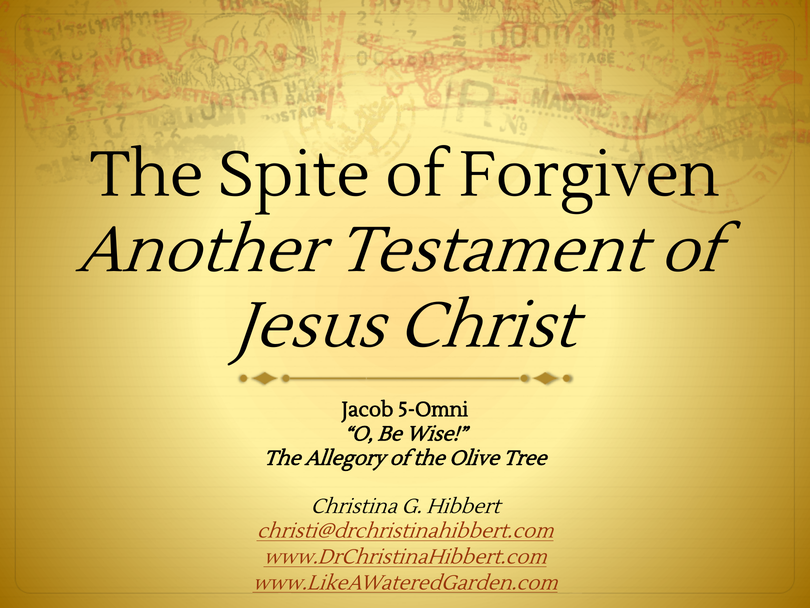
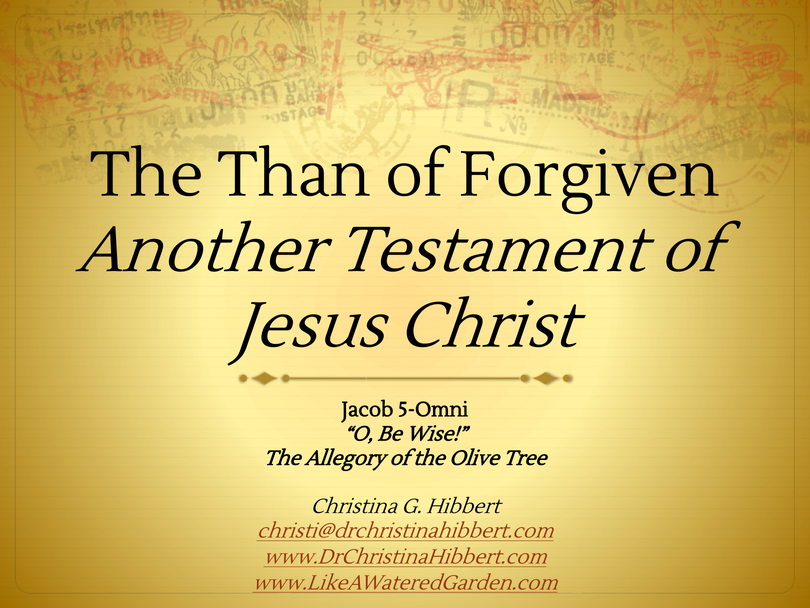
Spite: Spite -> Than
